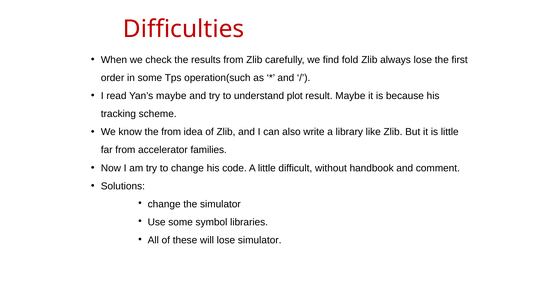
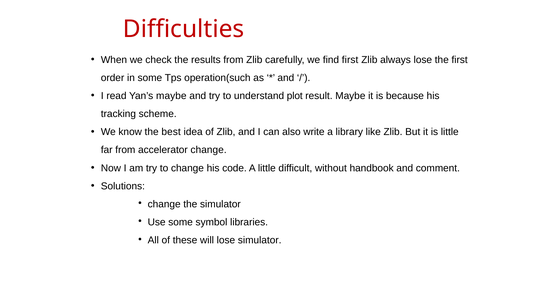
find fold: fold -> first
the from: from -> best
accelerator families: families -> change
